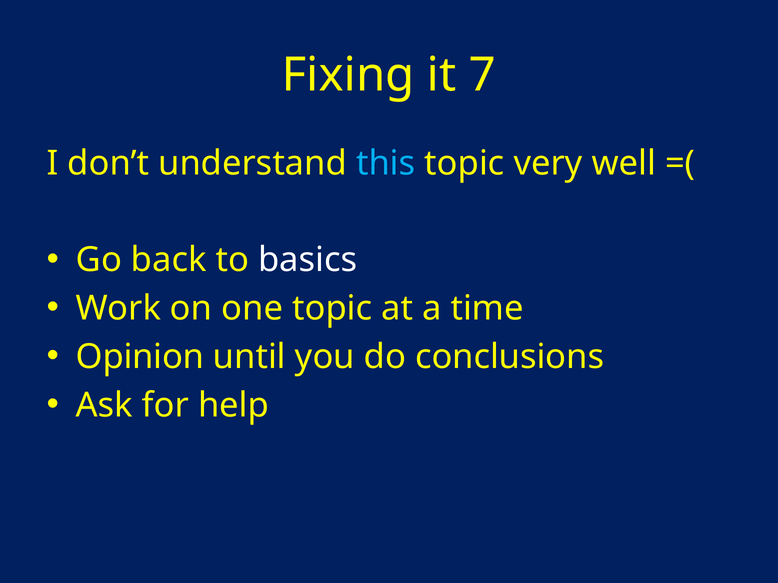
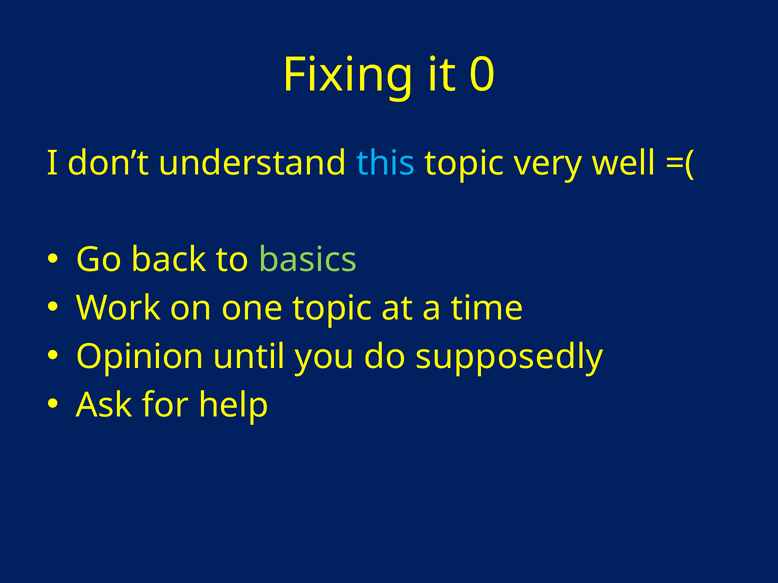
7: 7 -> 0
basics colour: white -> light green
conclusions: conclusions -> supposedly
